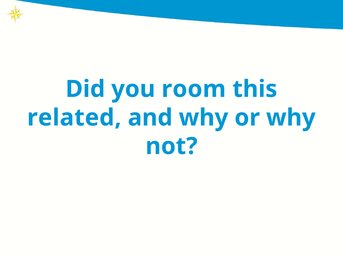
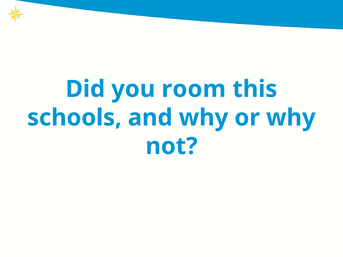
related: related -> schools
